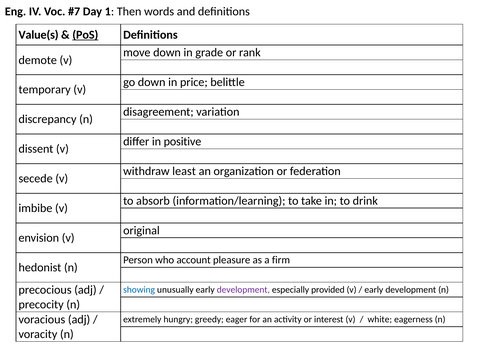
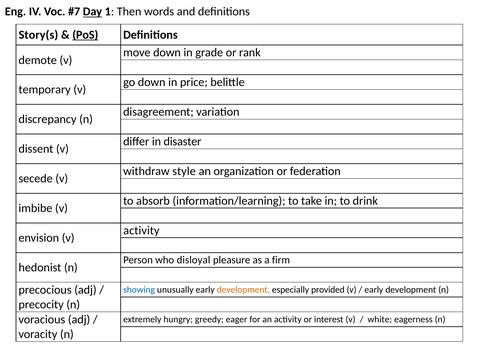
Day underline: none -> present
Value(s: Value(s -> Story(s
positive: positive -> disaster
least: least -> style
original at (141, 231): original -> activity
account: account -> disloyal
development at (243, 290) colour: purple -> orange
